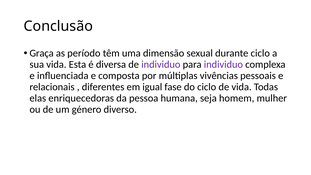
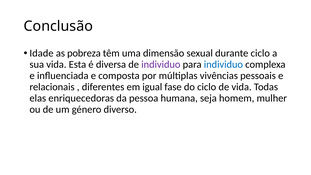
Graça: Graça -> Idade
período: período -> pobreza
individuo at (223, 64) colour: purple -> blue
